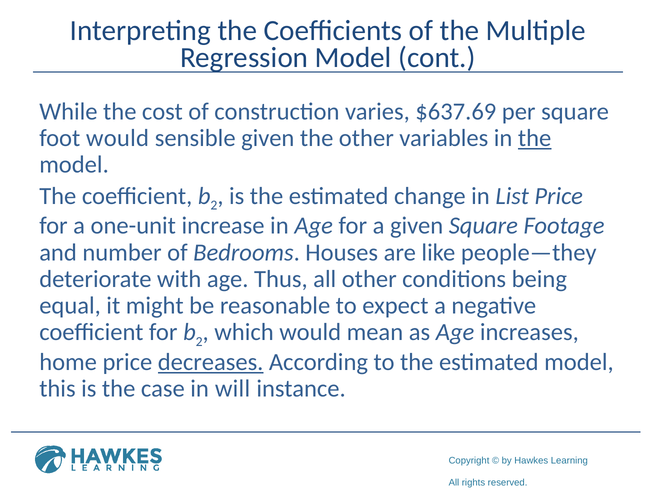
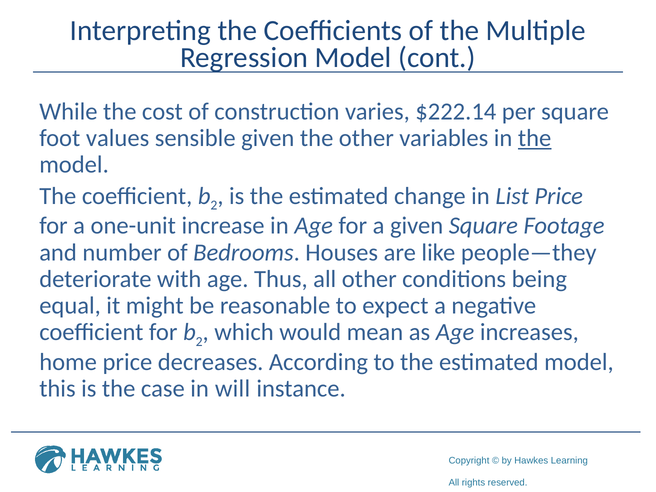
$637.69: $637.69 -> $222.14
foot would: would -> values
decreases underline: present -> none
